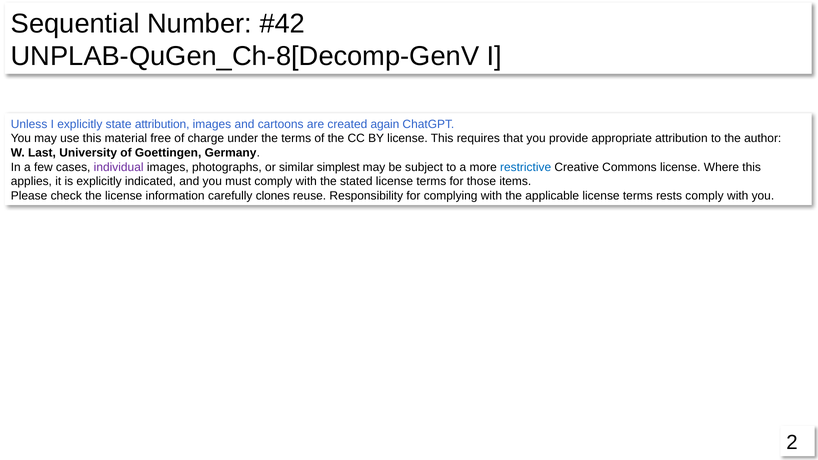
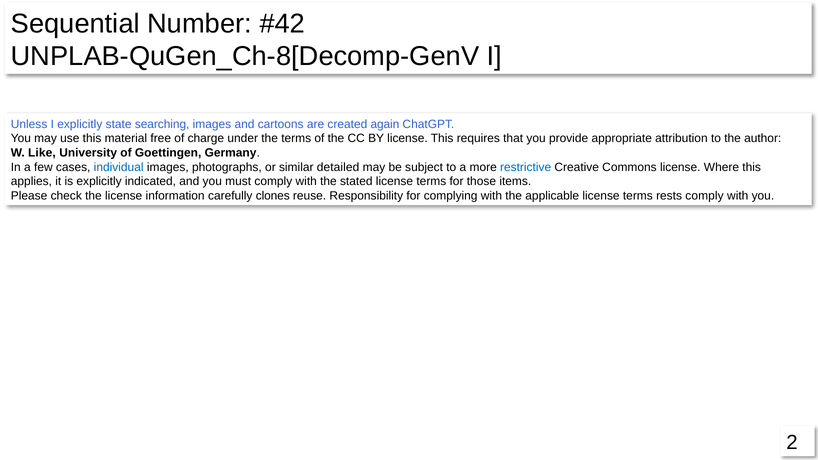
state attribution: attribution -> searching
Last: Last -> Like
individual colour: purple -> blue
simplest: simplest -> detailed
